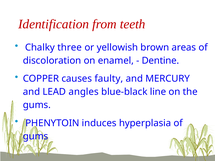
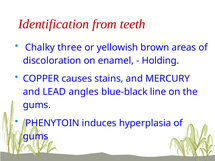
Dentine: Dentine -> Holding
faulty: faulty -> stains
